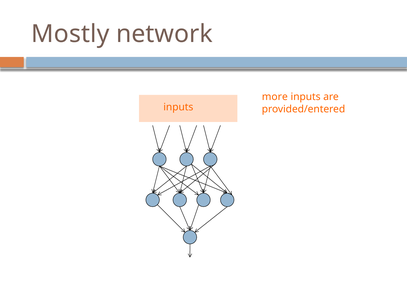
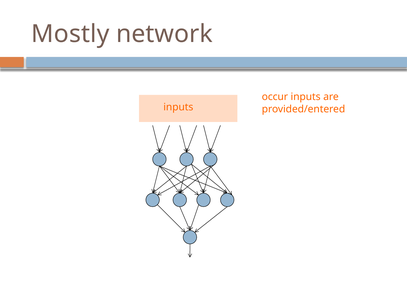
more: more -> occur
